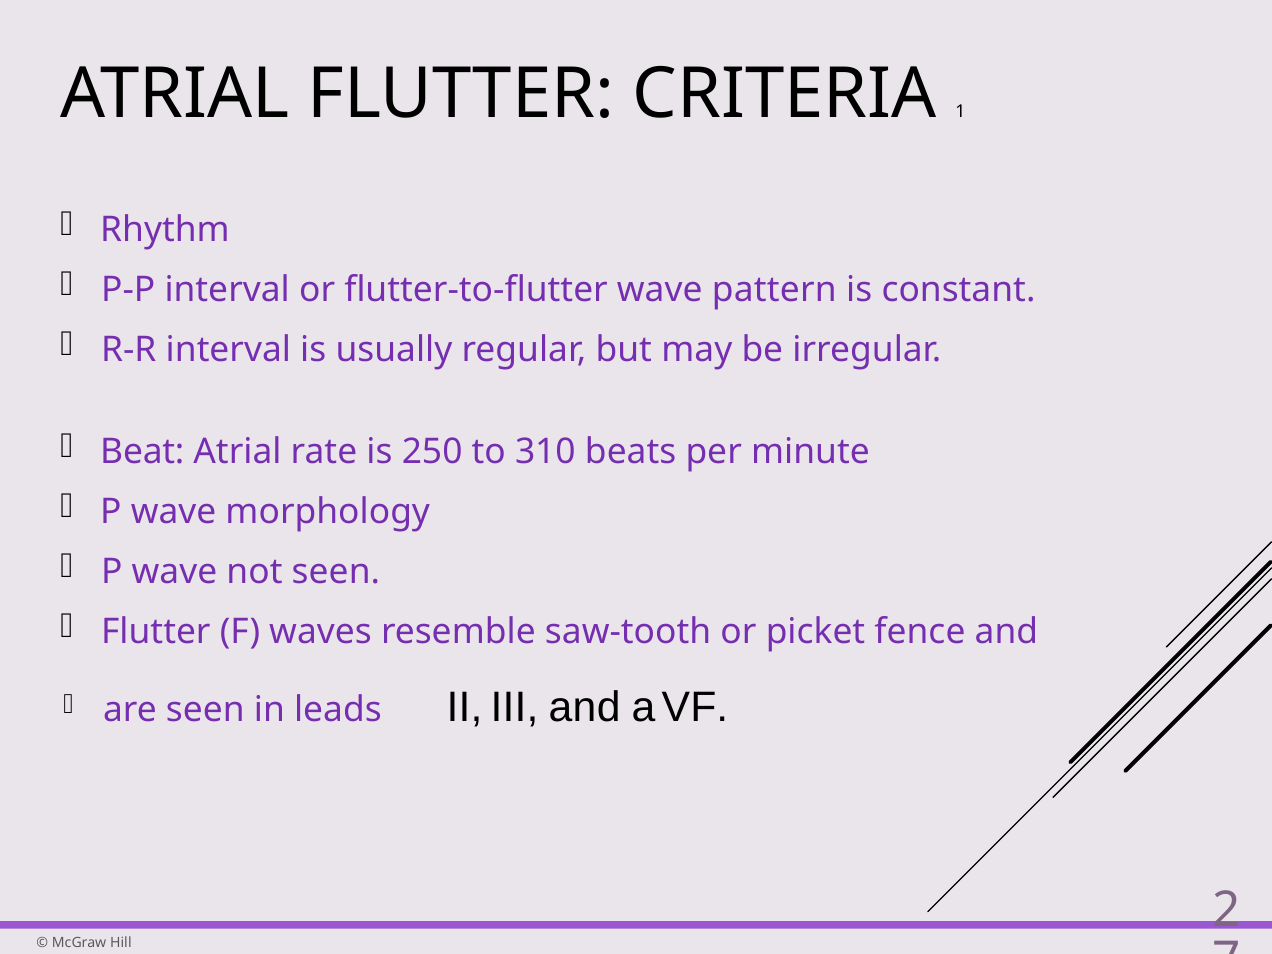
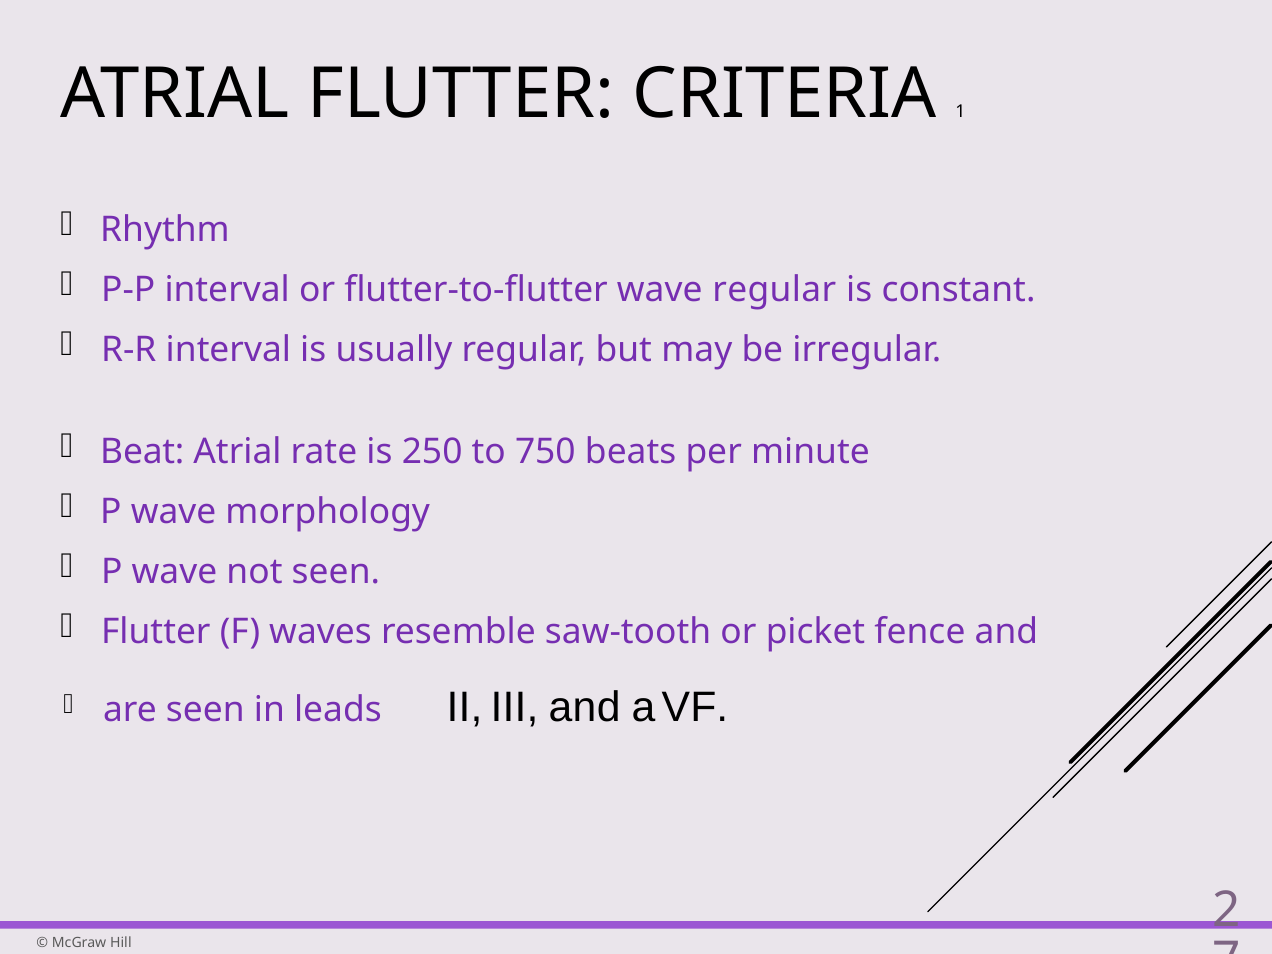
wave pattern: pattern -> regular
310: 310 -> 750
